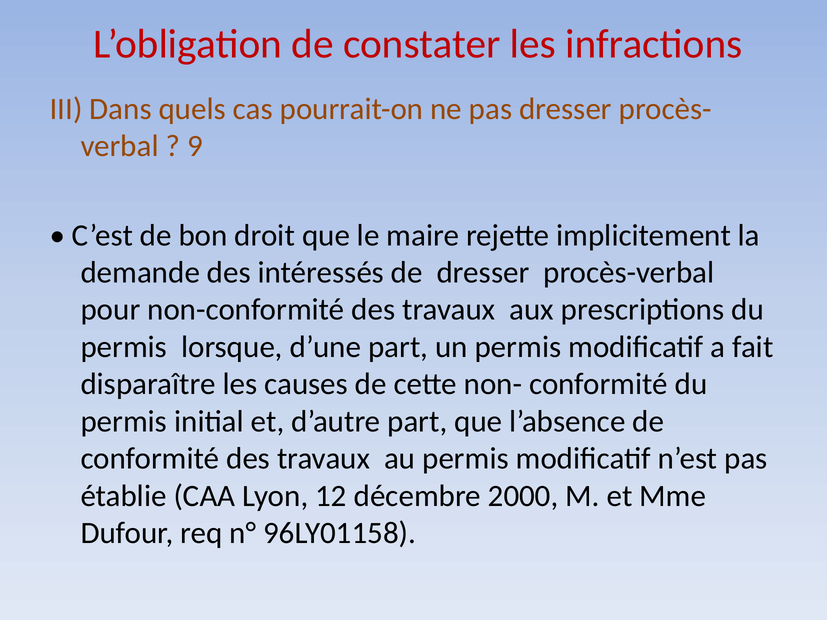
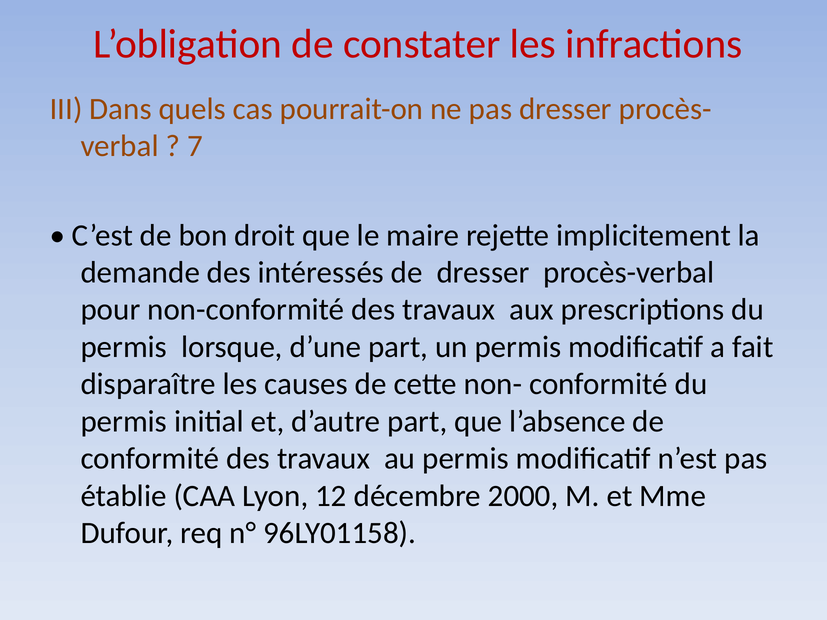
9: 9 -> 7
